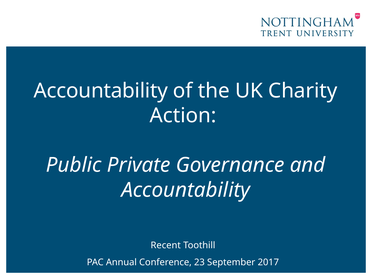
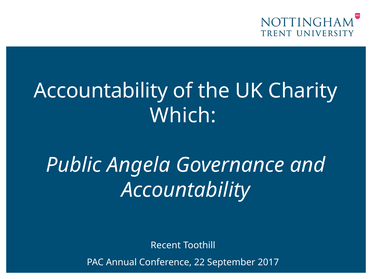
Action: Action -> Which
Private: Private -> Angela
23: 23 -> 22
